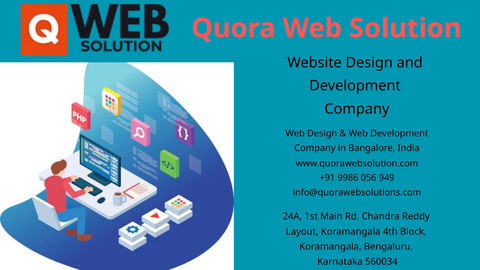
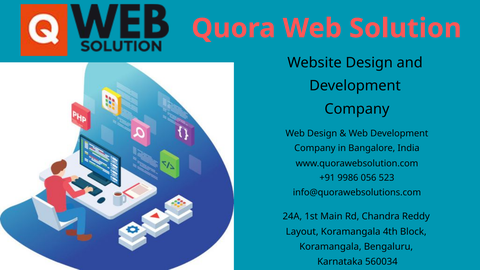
949: 949 -> 523
